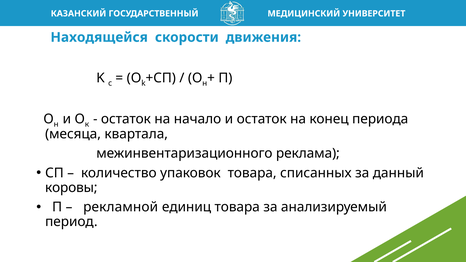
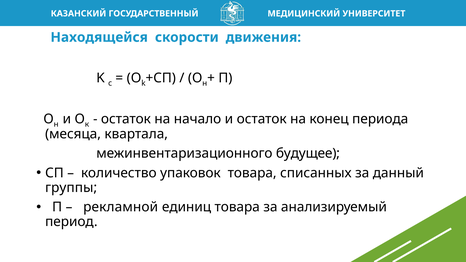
реклама: реклама -> будущее
коровы: коровы -> группы
